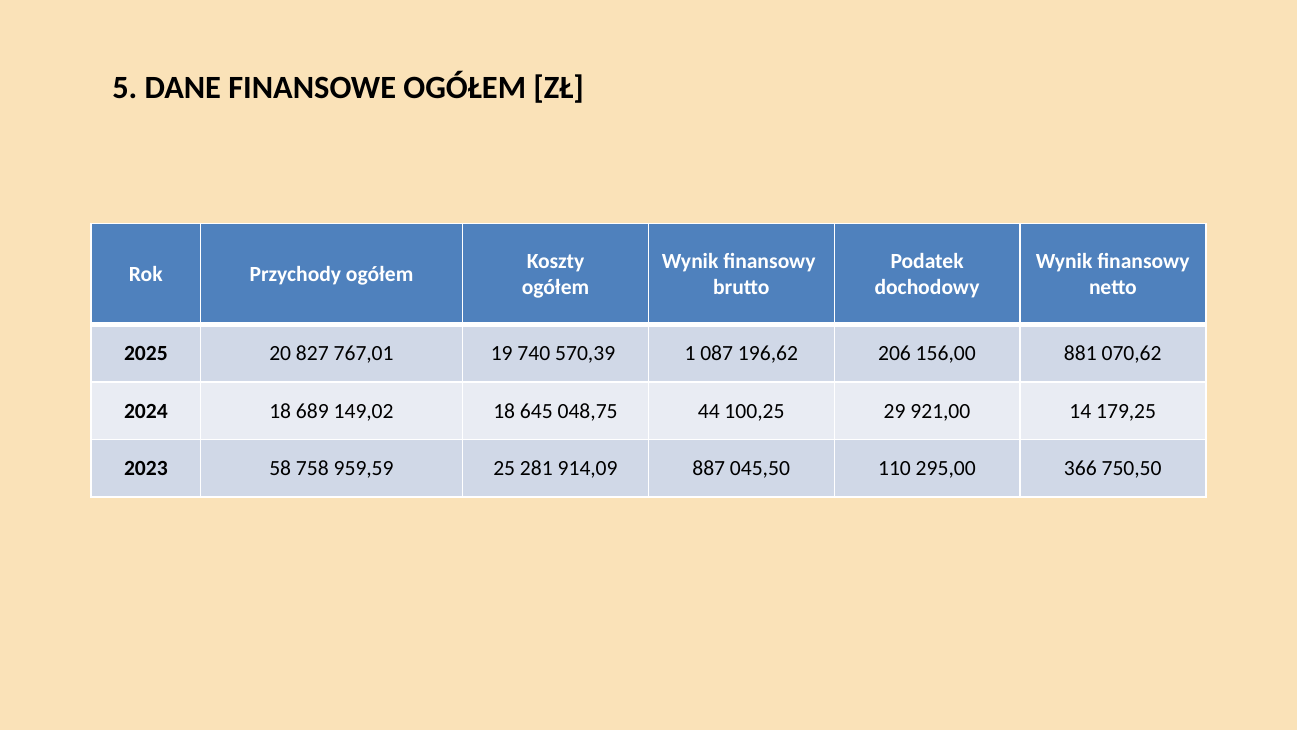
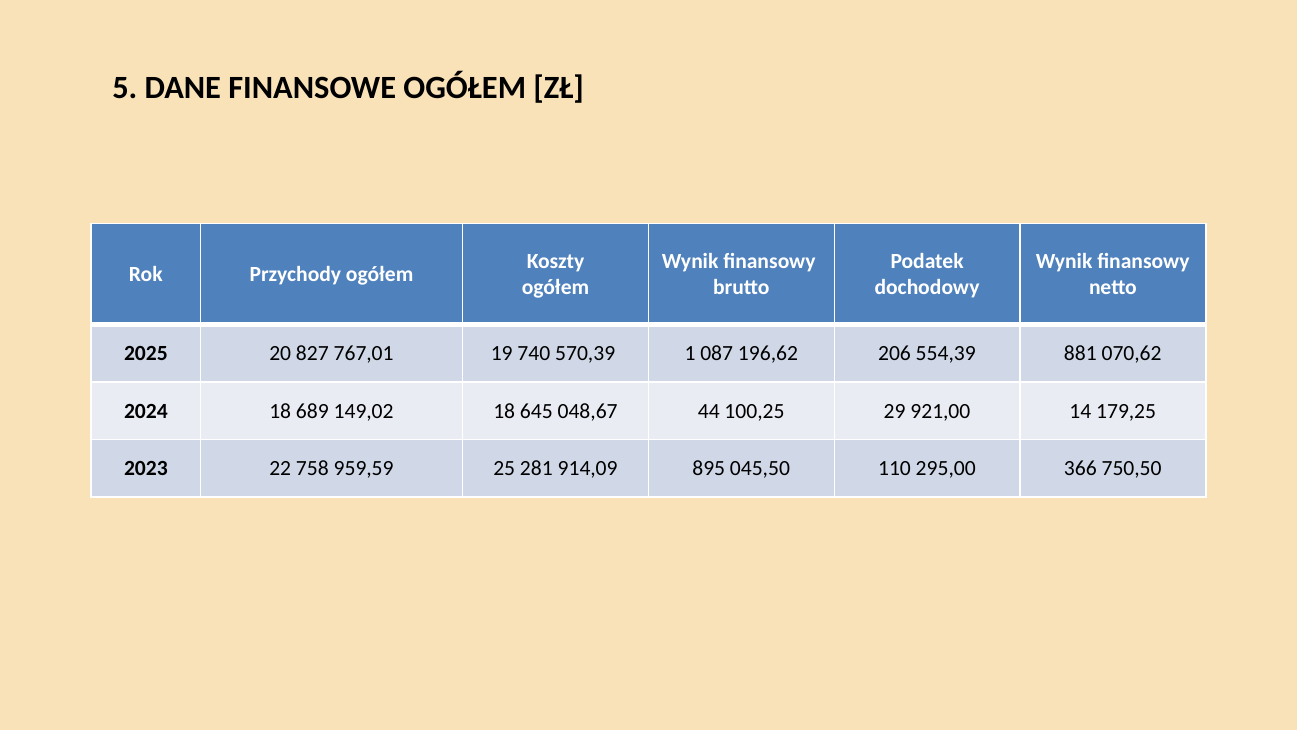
156,00: 156,00 -> 554,39
048,75: 048,75 -> 048,67
58: 58 -> 22
887: 887 -> 895
